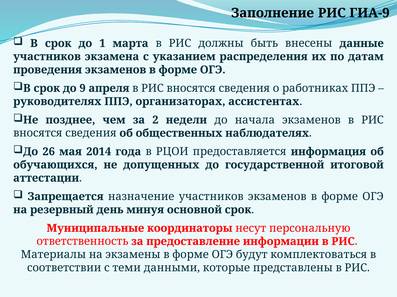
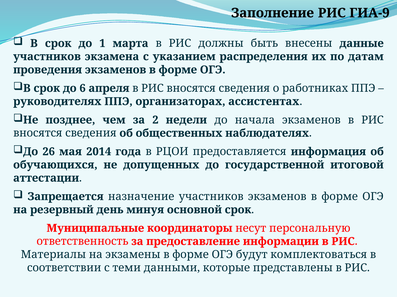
9: 9 -> 6
